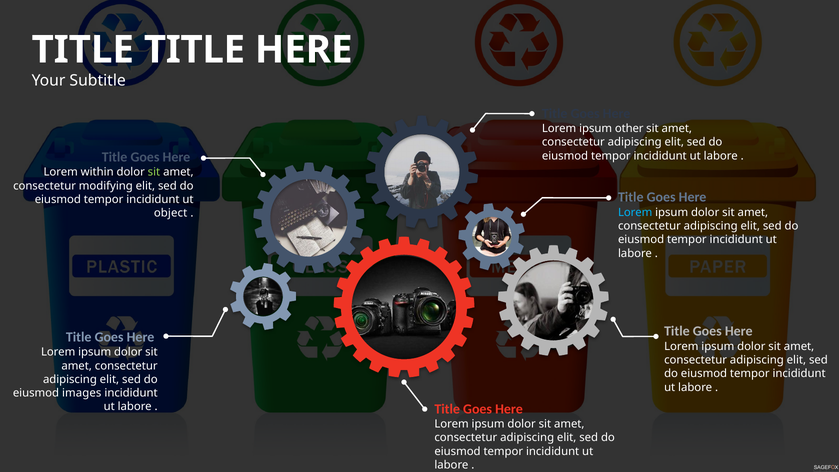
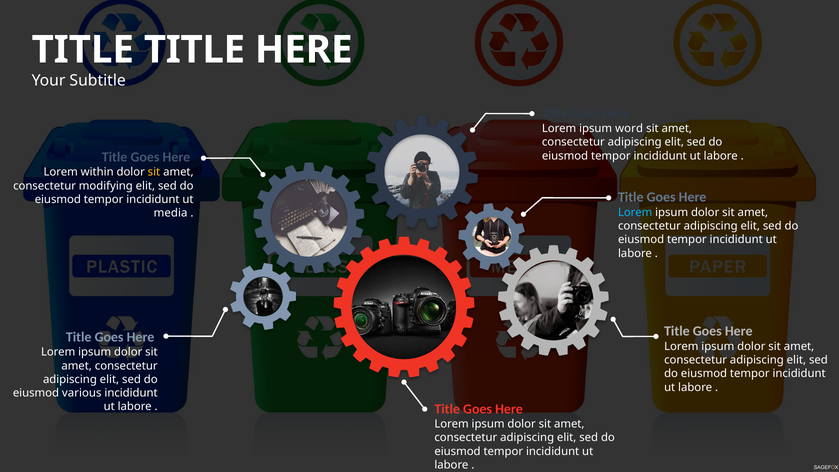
other: other -> word
sit at (154, 172) colour: light green -> yellow
object: object -> media
images: images -> various
